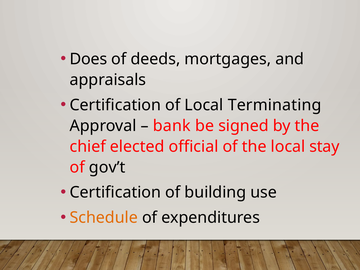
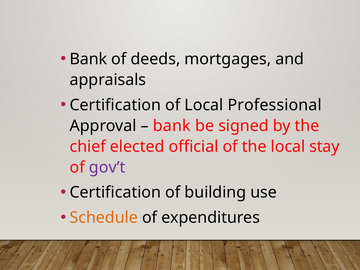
Does at (88, 59): Does -> Bank
Terminating: Terminating -> Professional
gov’t colour: black -> purple
